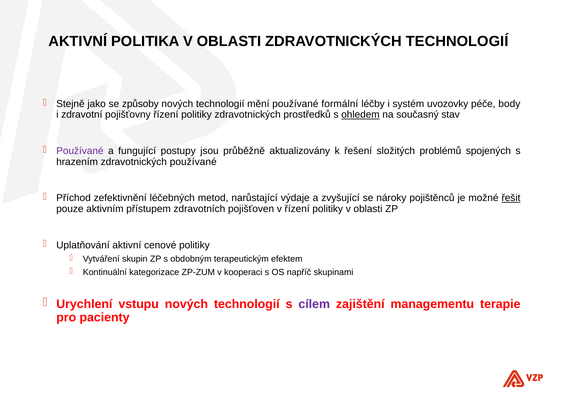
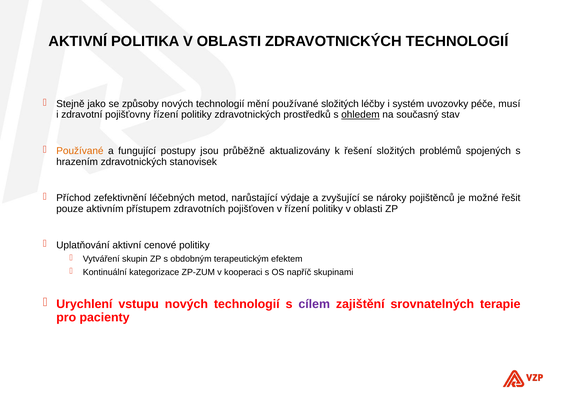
používané formální: formální -> složitých
body: body -> musí
Používané at (80, 151) colour: purple -> orange
zdravotnických používané: používané -> stanovisek
řešit underline: present -> none
managementu: managementu -> srovnatelných
